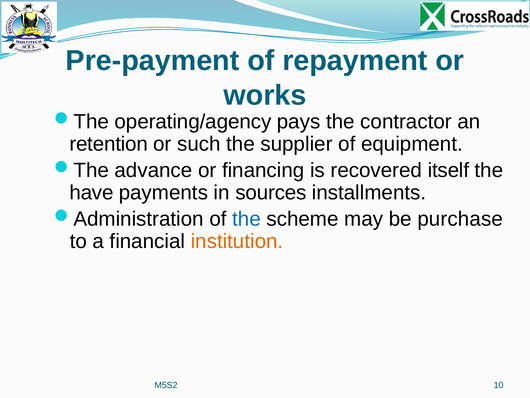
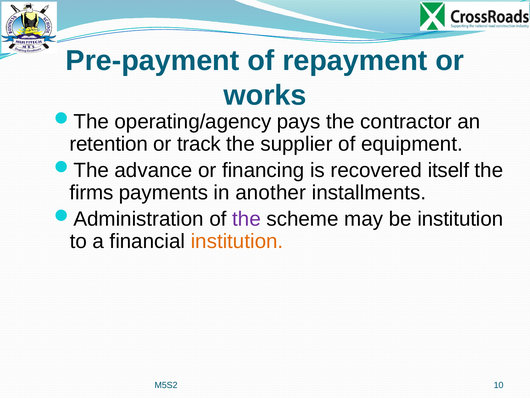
such: such -> track
have: have -> firms
sources: sources -> another
the at (247, 219) colour: blue -> purple
be purchase: purchase -> institution
